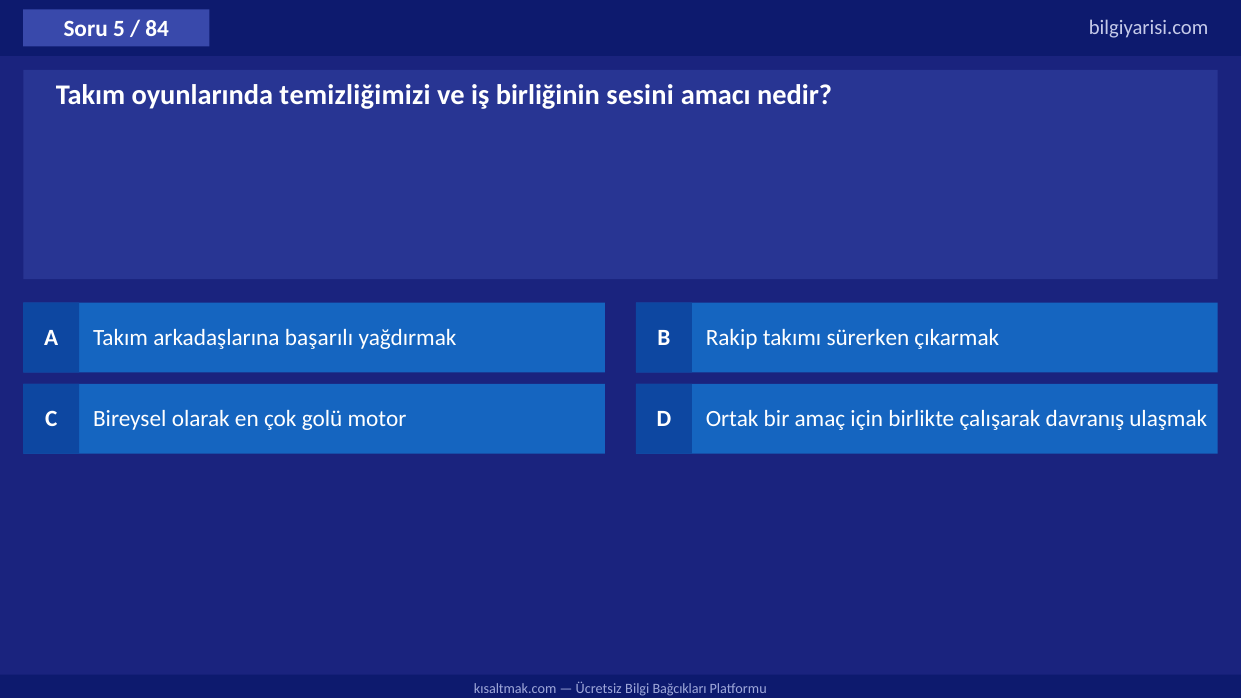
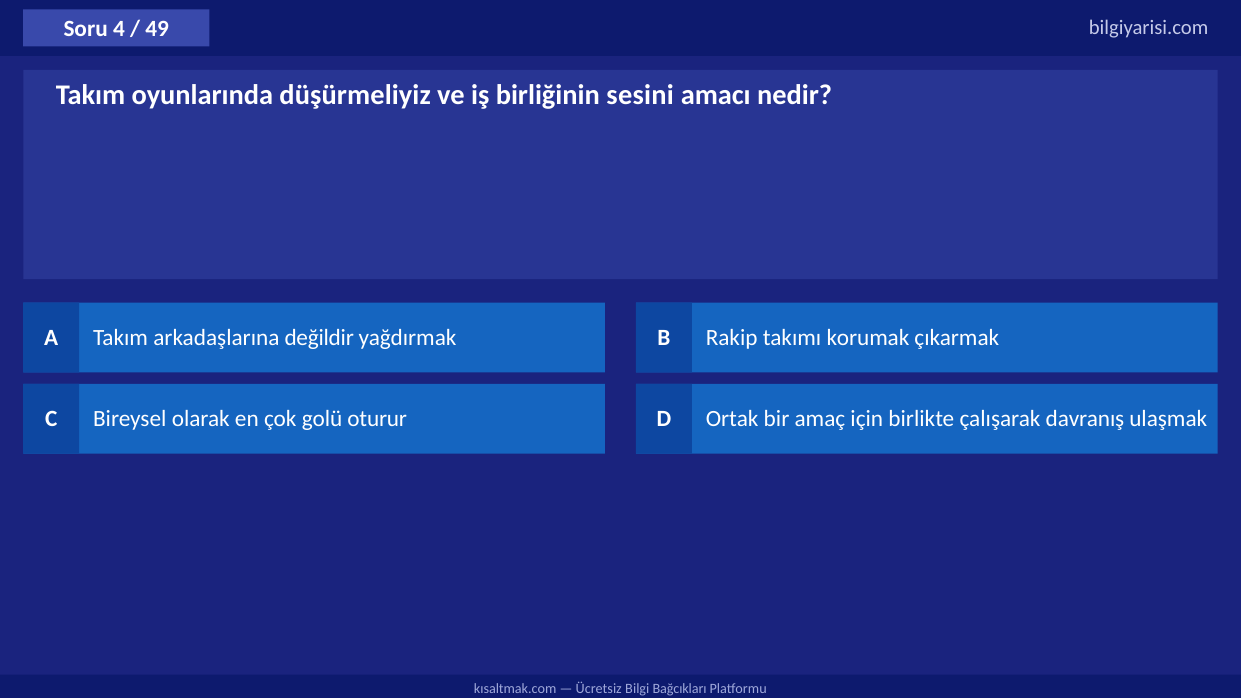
5: 5 -> 4
84: 84 -> 49
temizliğimizi: temizliğimizi -> düşürmeliyiz
başarılı: başarılı -> değildir
sürerken: sürerken -> korumak
motor: motor -> oturur
